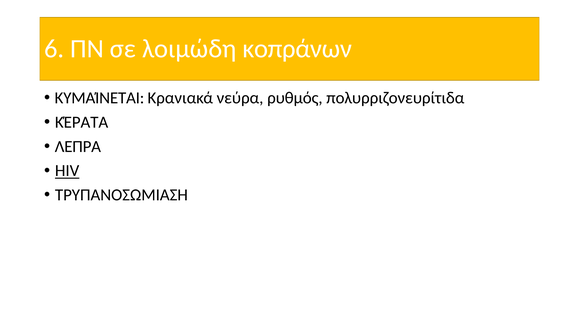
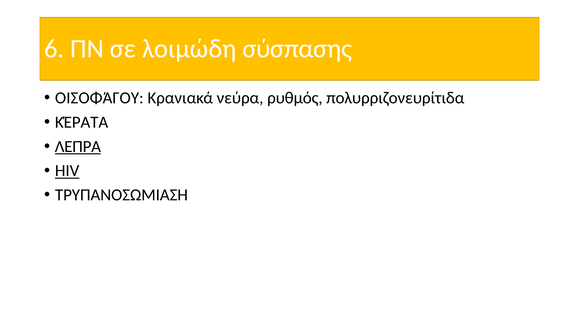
κοπράνων: κοπράνων -> σύσπασης
ΚΥΜΑΊΝΕΤΑΙ: ΚΥΜΑΊΝΕΤΑΙ -> ΟΙΣΟΦΆΓΟΥ
ΛΕΠΡΑ underline: none -> present
